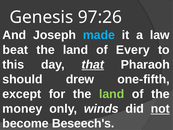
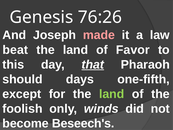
97:26: 97:26 -> 76:26
made colour: light blue -> pink
Every: Every -> Favor
drew: drew -> days
money: money -> foolish
not underline: present -> none
